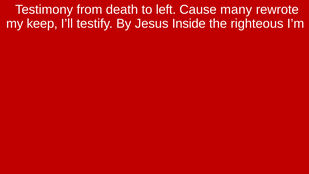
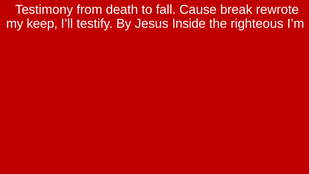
left: left -> fall
many: many -> break
